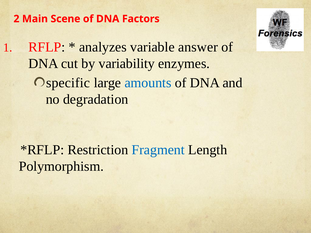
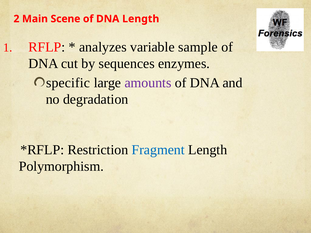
DNA Factors: Factors -> Length
answer: answer -> sample
variability: variability -> sequences
amounts colour: blue -> purple
